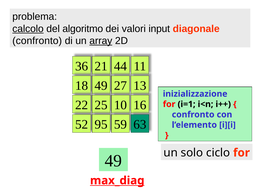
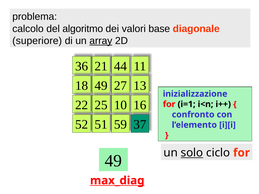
calcolo underline: present -> none
input: input -> base
confronto at (37, 41): confronto -> superiore
95: 95 -> 51
63: 63 -> 37
solo underline: none -> present
